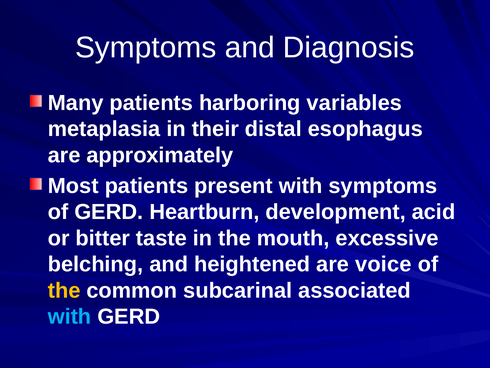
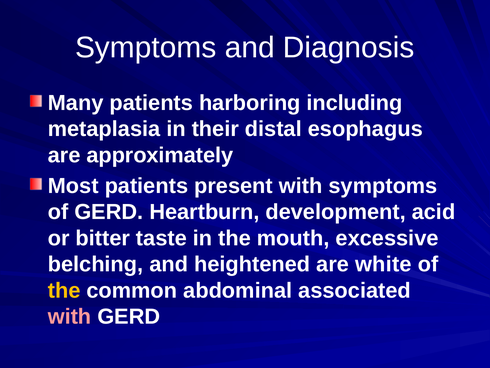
variables: variables -> including
voice: voice -> white
subcarinal: subcarinal -> abdominal
with at (70, 316) colour: light blue -> pink
